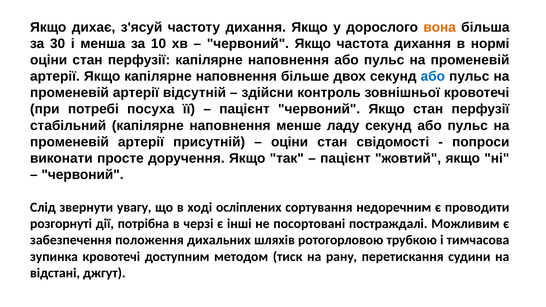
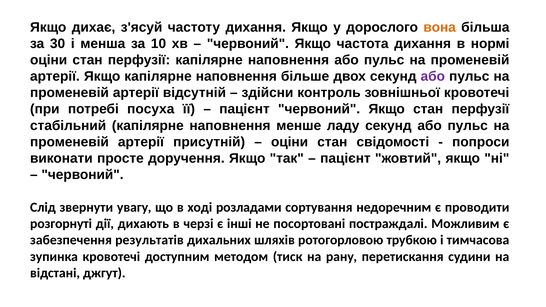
або at (433, 76) colour: blue -> purple
осліплених: осліплених -> розладами
потрібна: потрібна -> дихають
положення: положення -> результатів
